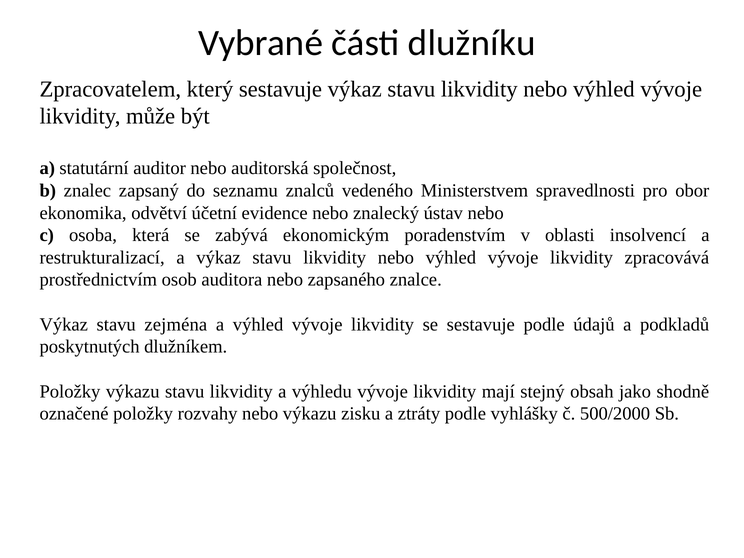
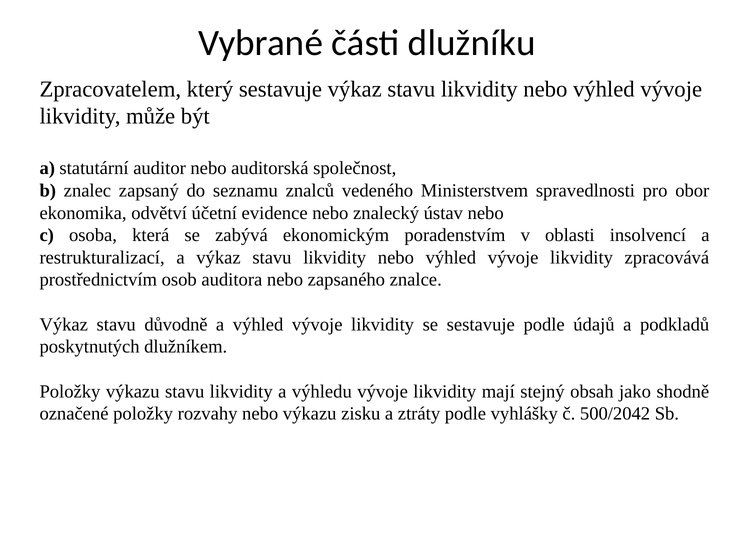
zejména: zejména -> důvodně
500/2000: 500/2000 -> 500/2042
